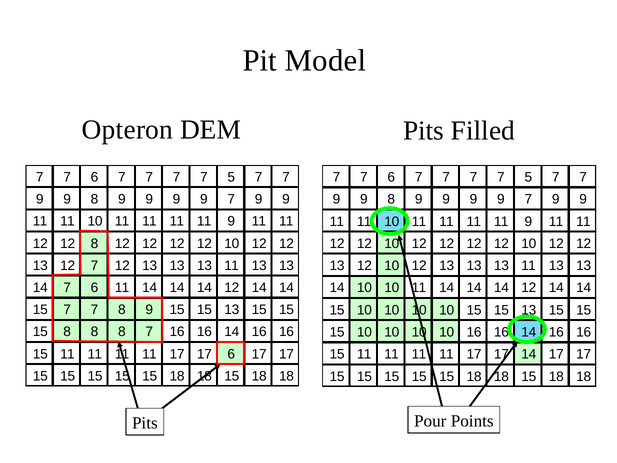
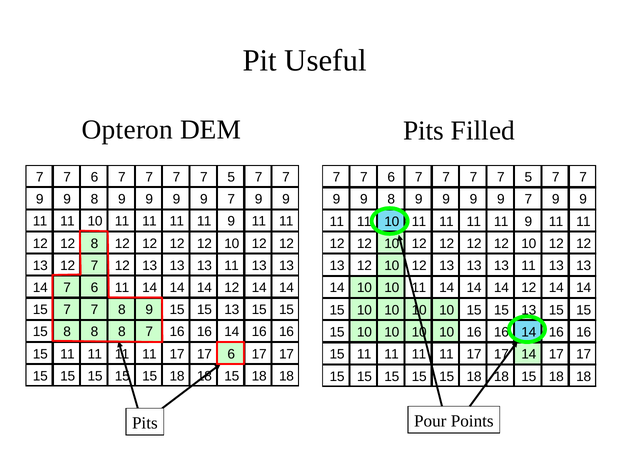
Model: Model -> Useful
